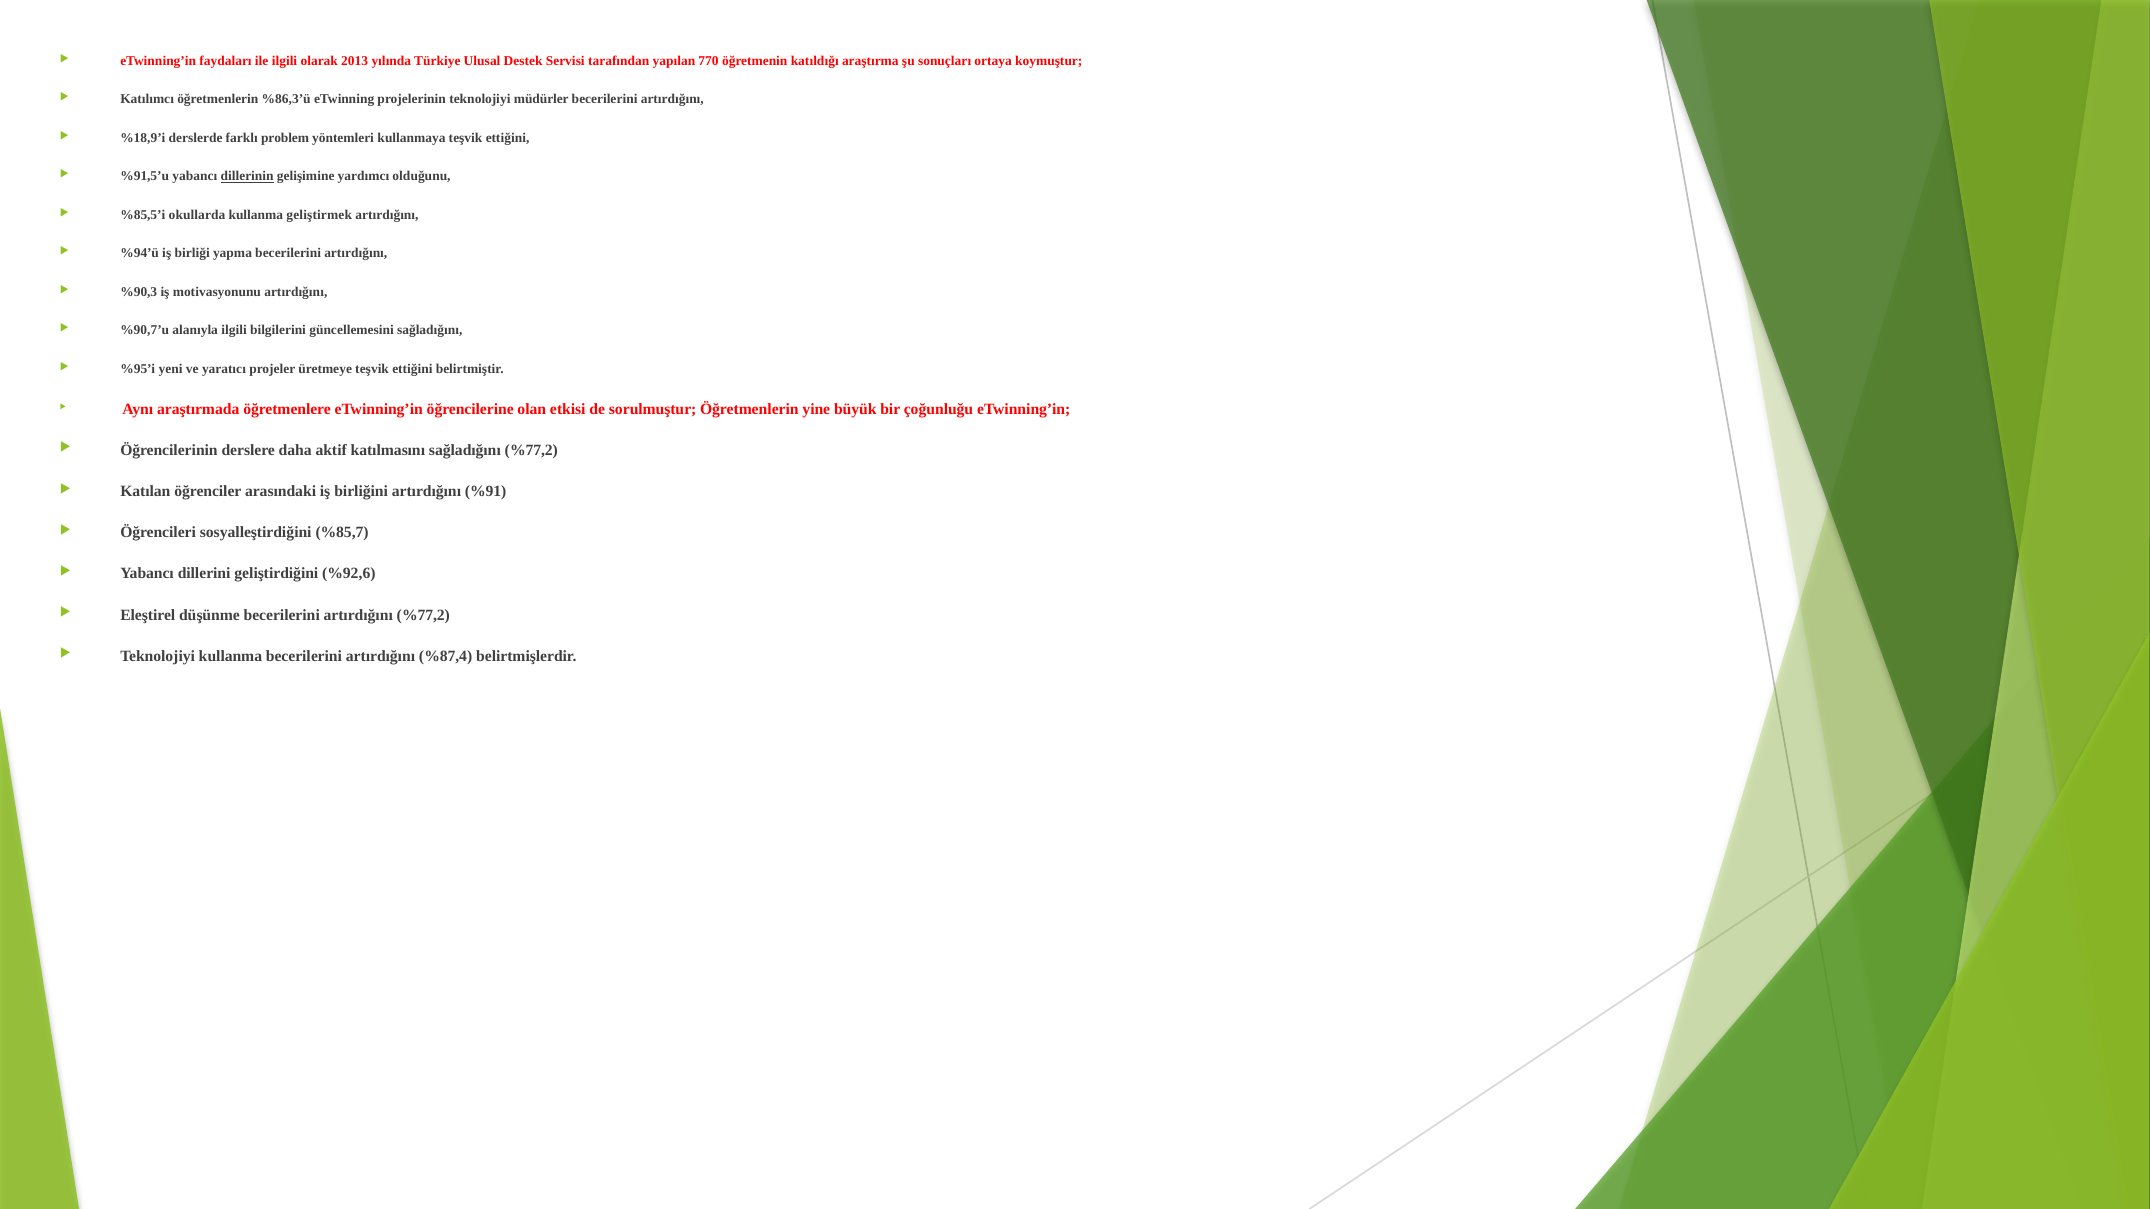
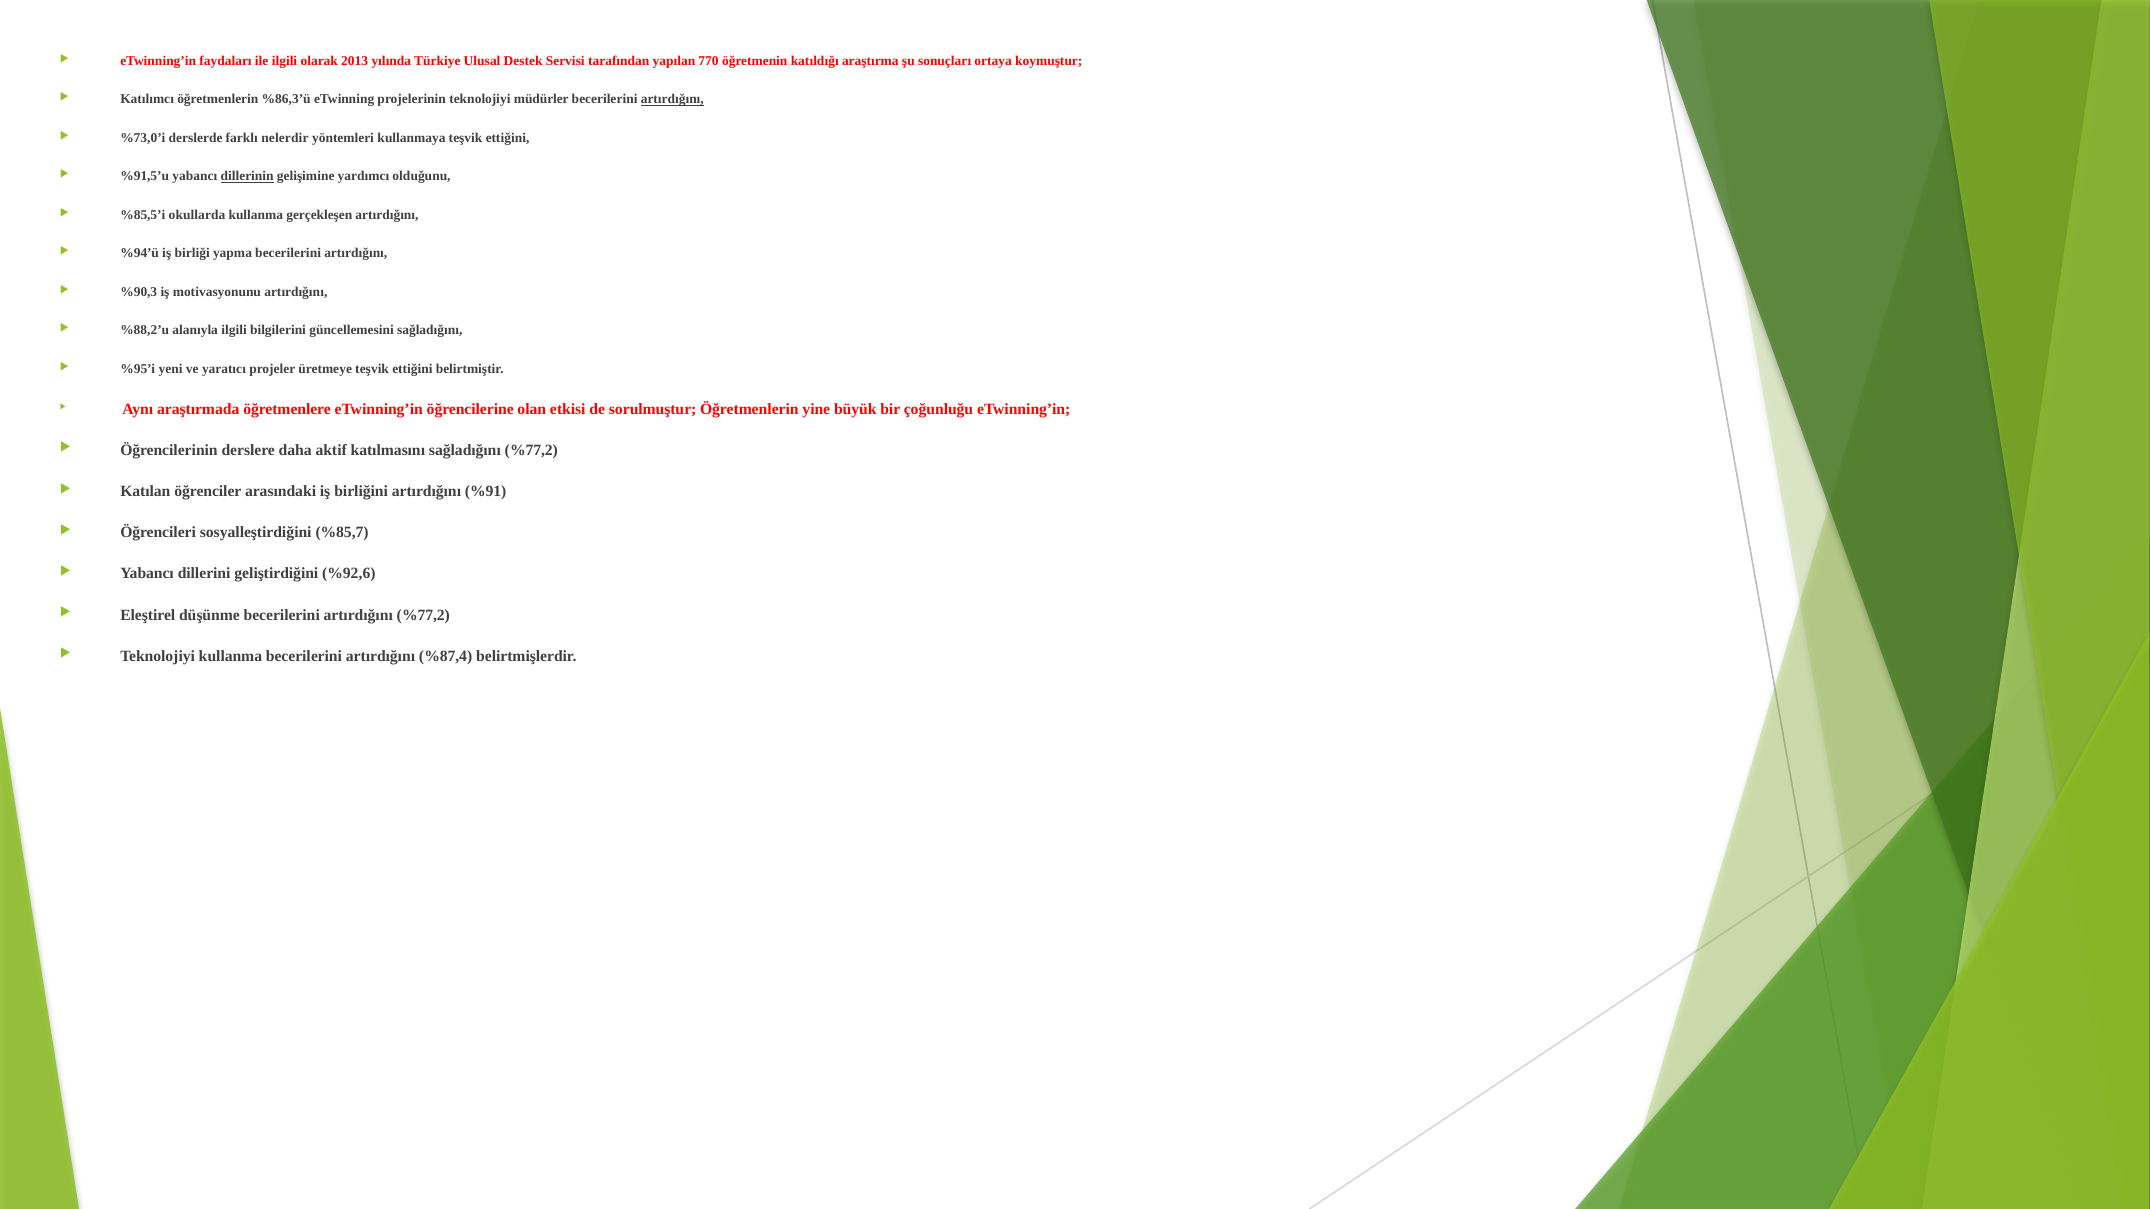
artırdığını at (672, 99) underline: none -> present
%18,9’i: %18,9’i -> %73,0’i
problem: problem -> nelerdir
geliştirmek: geliştirmek -> gerçekleşen
%90,7’u: %90,7’u -> %88,2’u
